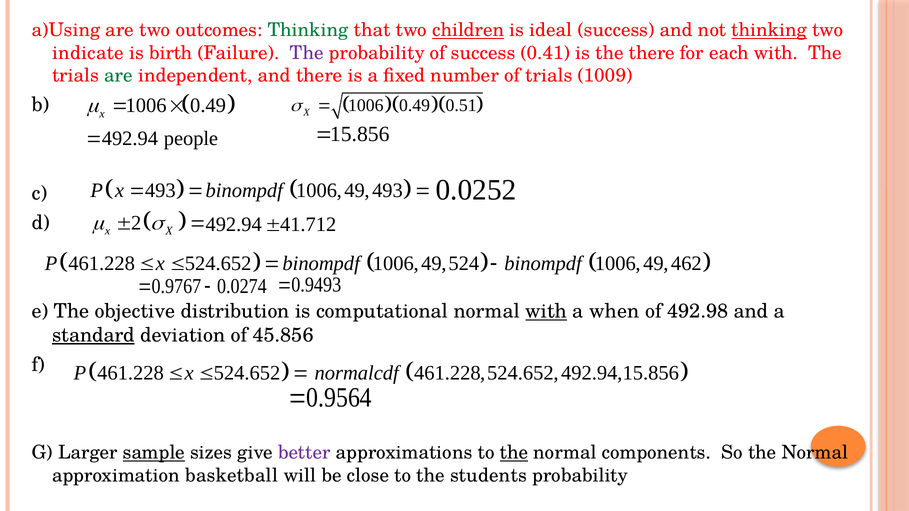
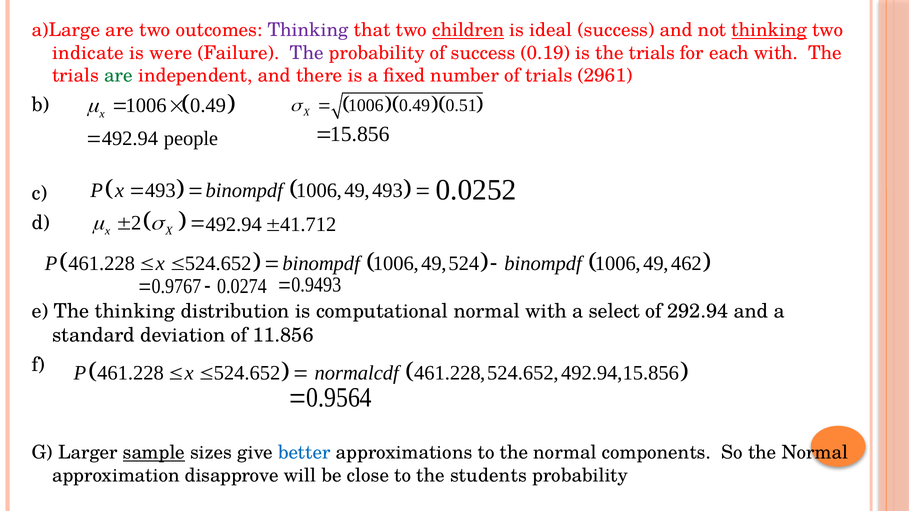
a)Using: a)Using -> a)Large
Thinking at (308, 30) colour: green -> purple
birth: birth -> were
0.41: 0.41 -> 0.19
is the there: there -> trials
1009: 1009 -> 2961
The objective: objective -> thinking
with at (546, 312) underline: present -> none
when: when -> select
492.98: 492.98 -> 292.94
standard underline: present -> none
45.856: 45.856 -> 11.856
better colour: purple -> blue
the at (514, 453) underline: present -> none
basketball: basketball -> disapprove
